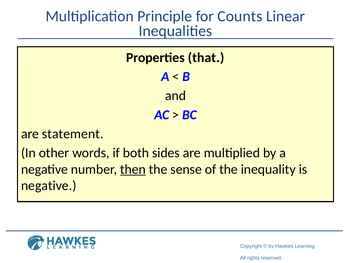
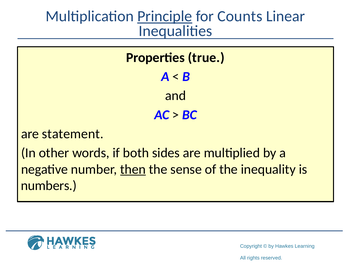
Principle underline: none -> present
that: that -> true
negative at (49, 186): negative -> numbers
